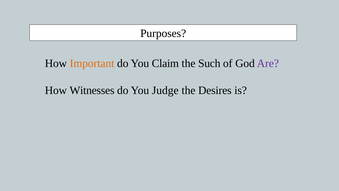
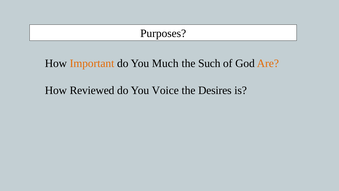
Claim: Claim -> Much
Are colour: purple -> orange
Witnesses: Witnesses -> Reviewed
Judge: Judge -> Voice
